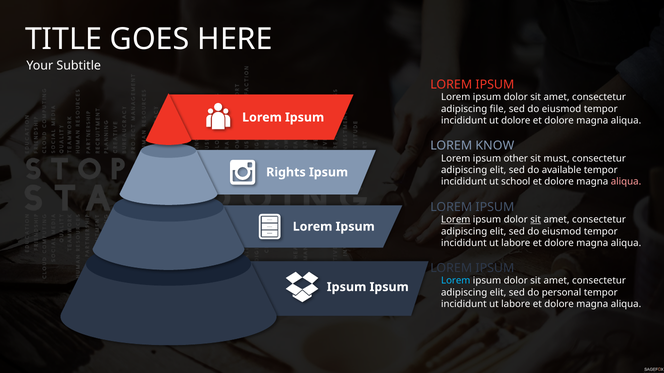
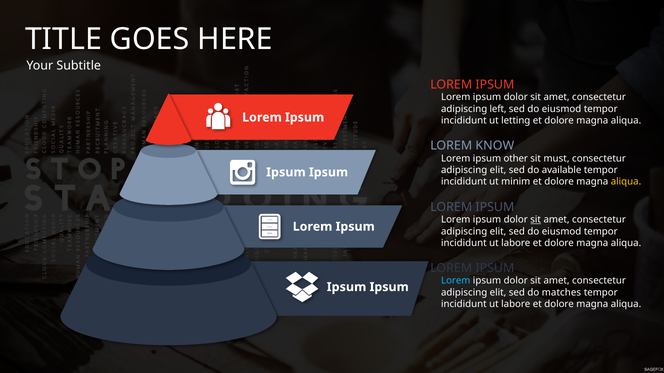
file: file -> left
ut dolore: dolore -> letting
Rights at (286, 172): Rights -> Ipsum
school: school -> minim
aliqua at (626, 182) colour: pink -> yellow
Lorem at (456, 220) underline: present -> none
personal: personal -> matches
